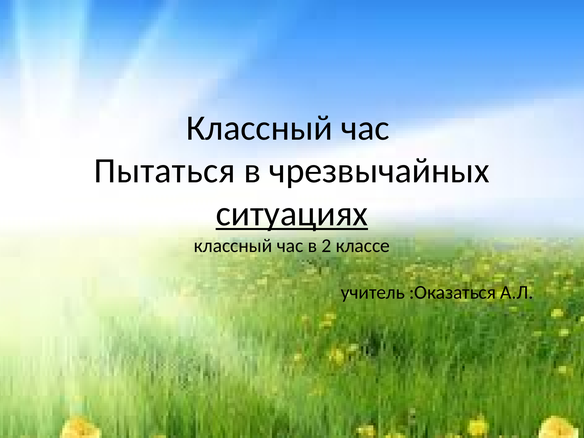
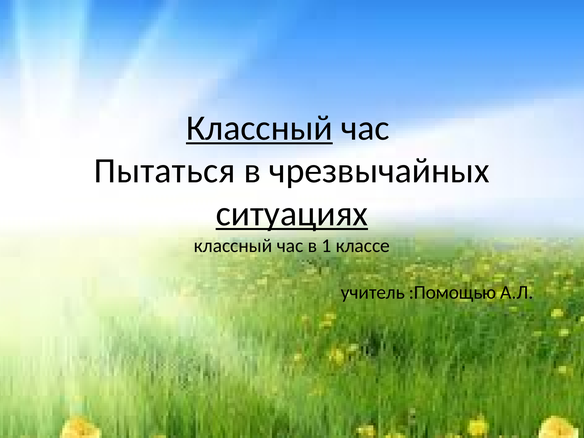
Классный at (259, 128) underline: none -> present
2: 2 -> 1
:Оказаться: :Оказаться -> :Помощью
